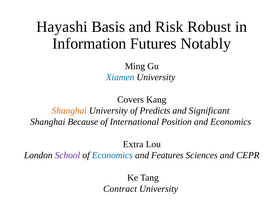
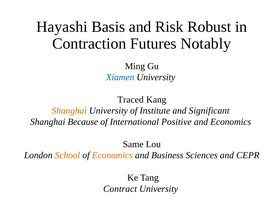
Information: Information -> Contraction
Covers: Covers -> Traced
Predicts: Predicts -> Institute
Position: Position -> Positive
Extra: Extra -> Same
School colour: purple -> orange
Economics at (112, 155) colour: blue -> orange
Features: Features -> Business
